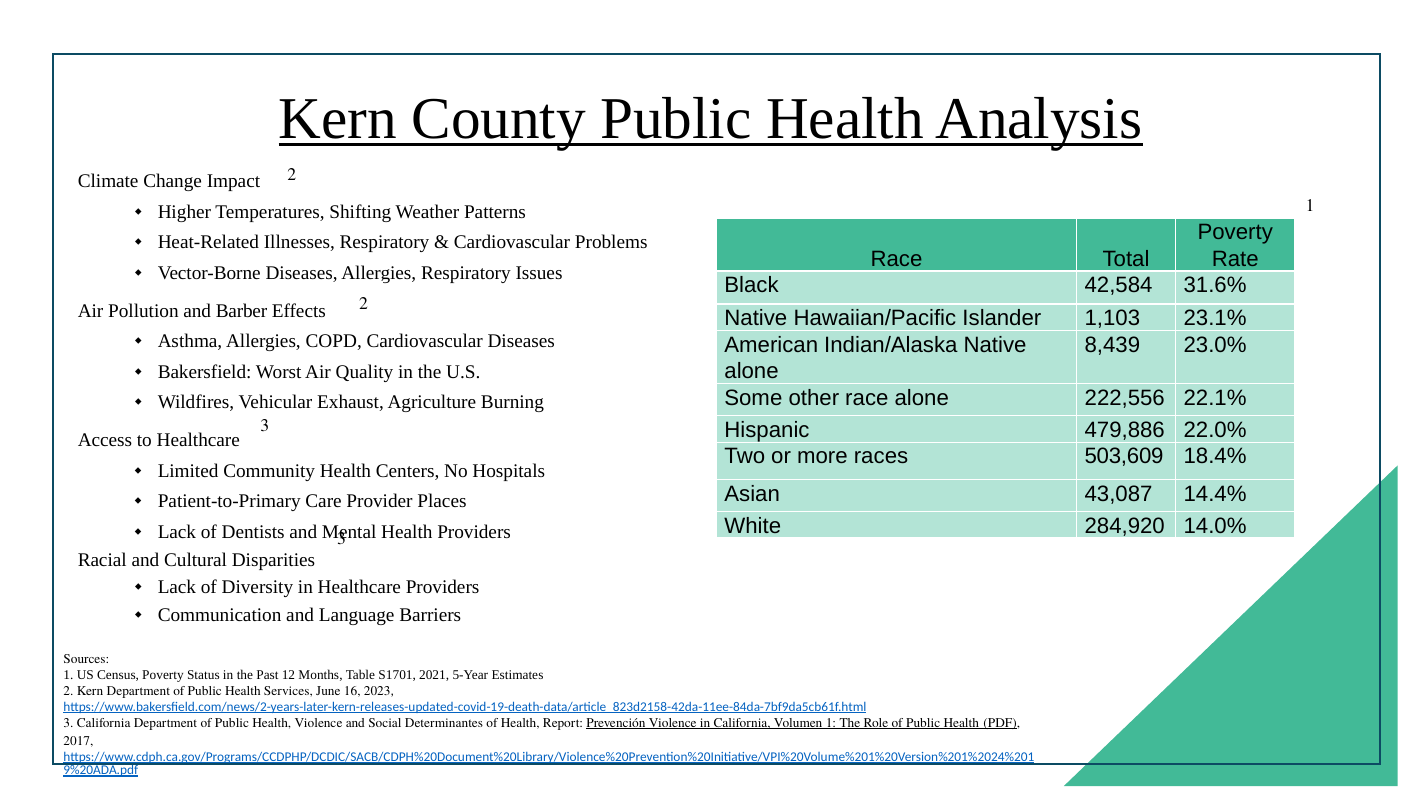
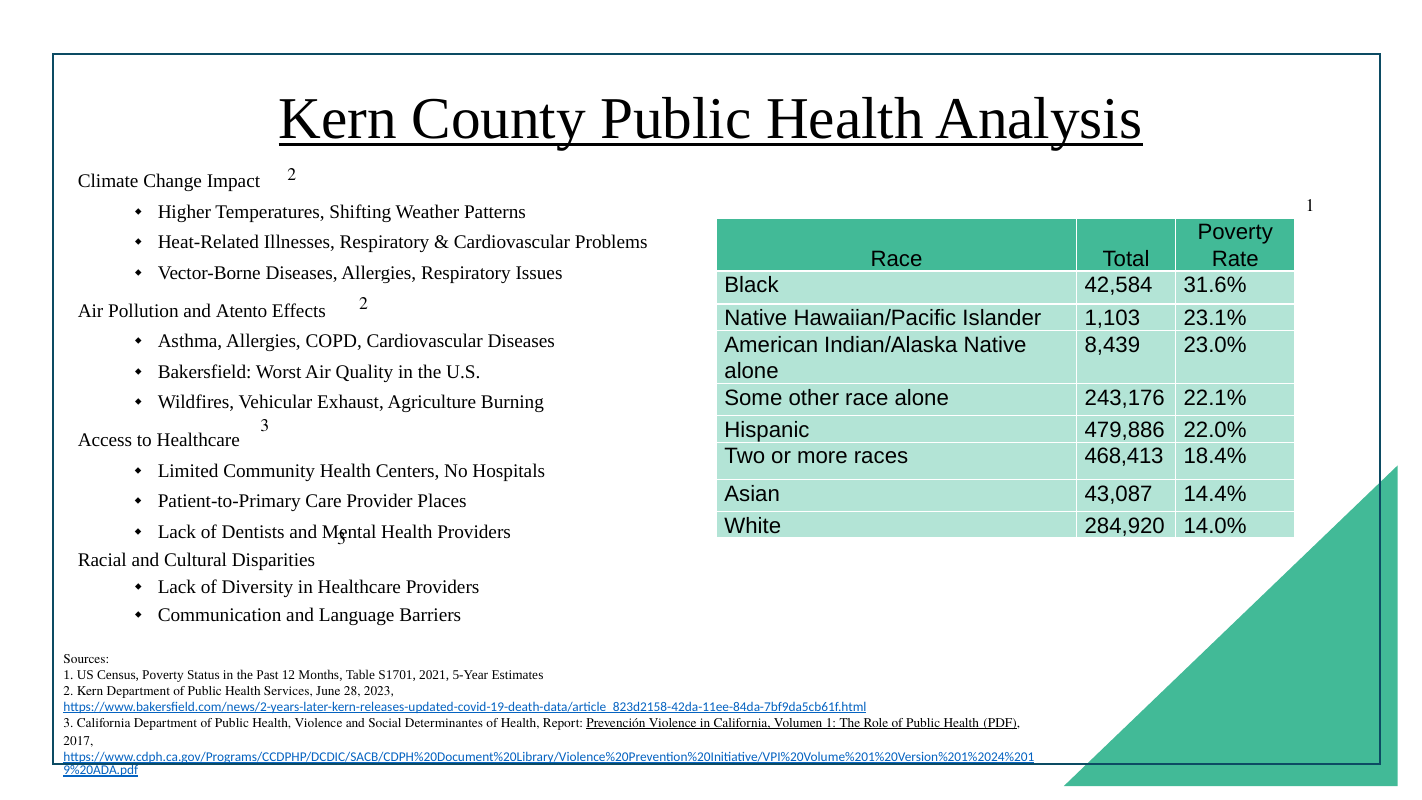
Barber: Barber -> Atento
222,556: 222,556 -> 243,176
503,609: 503,609 -> 468,413
16: 16 -> 28
